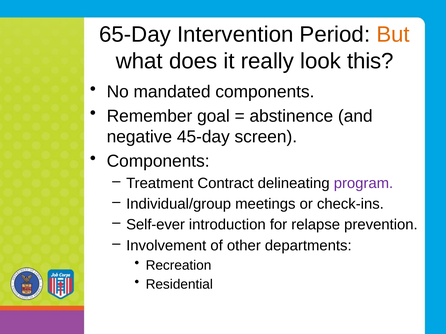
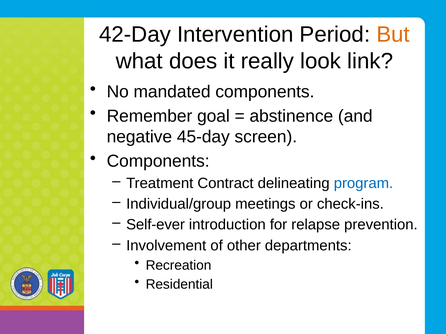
65-Day: 65-Day -> 42-Day
this: this -> link
program colour: purple -> blue
